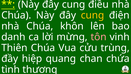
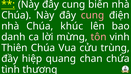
điều: điều -> biển
cung at (93, 15) colour: yellow -> pink
khôn: khôn -> khúc
